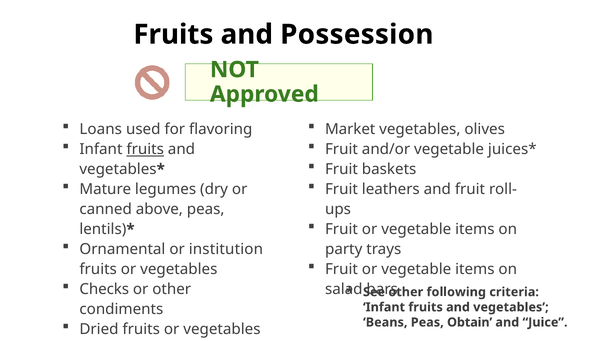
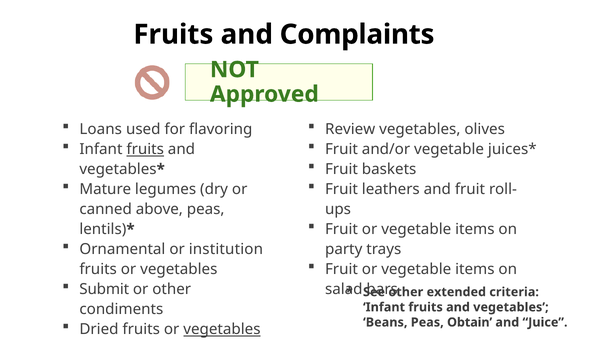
Possession: Possession -> Complaints
Market: Market -> Review
Checks: Checks -> Submit
following: following -> extended
vegetables at (222, 330) underline: none -> present
